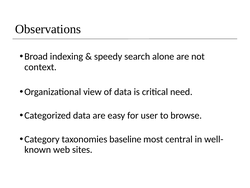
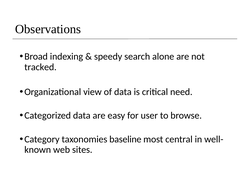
context: context -> tracked
